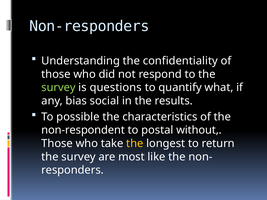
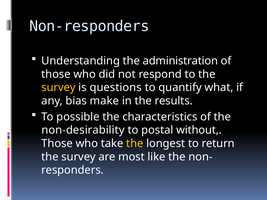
confidentiality: confidentiality -> administration
survey at (58, 88) colour: light green -> yellow
social: social -> make
non-respondent: non-respondent -> non-desirability
